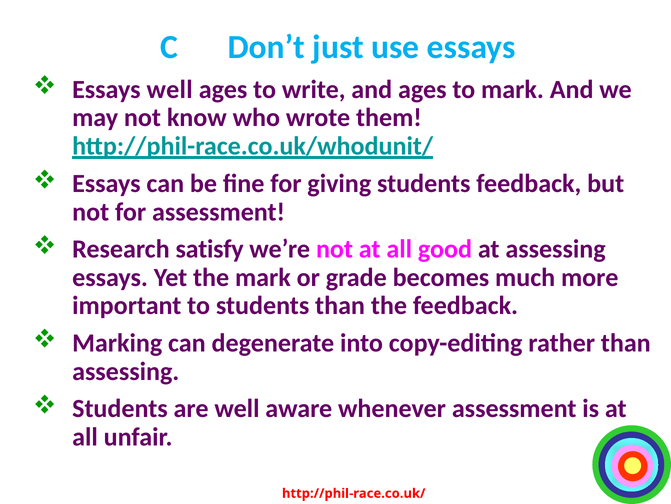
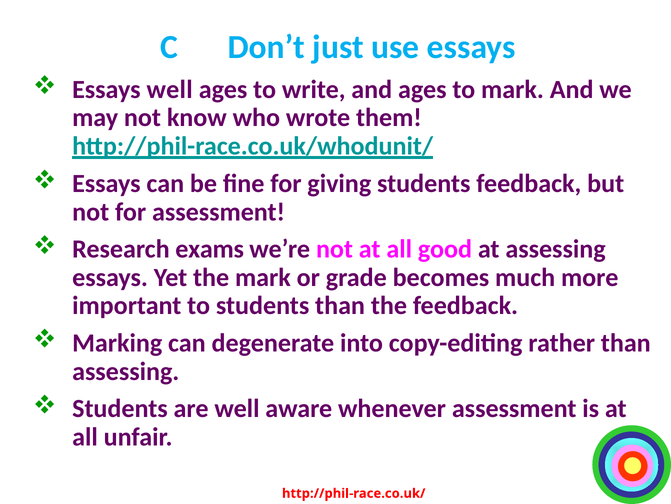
satisfy: satisfy -> exams
